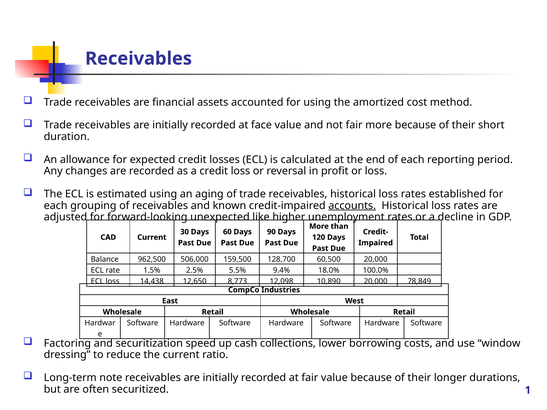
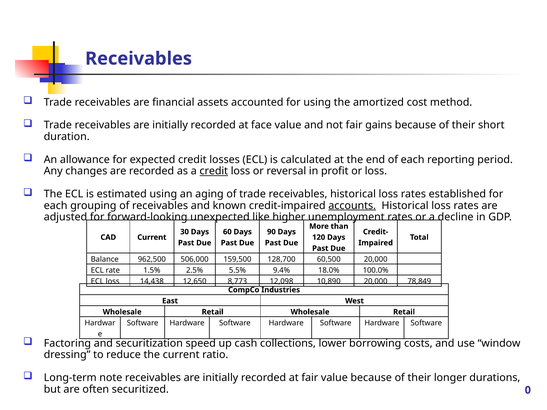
fair more: more -> gains
credit at (214, 171) underline: none -> present
1: 1 -> 0
